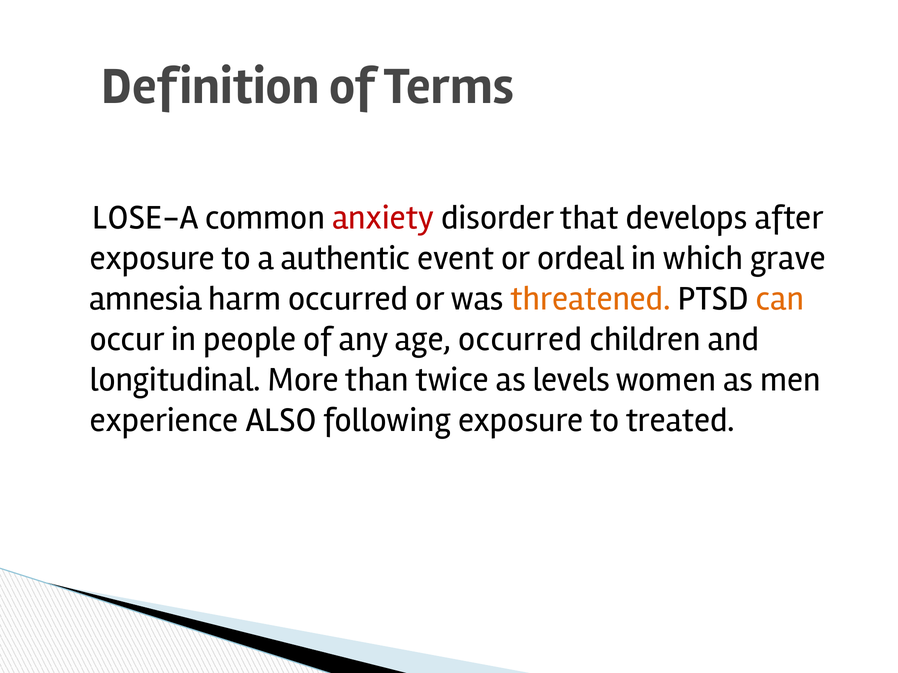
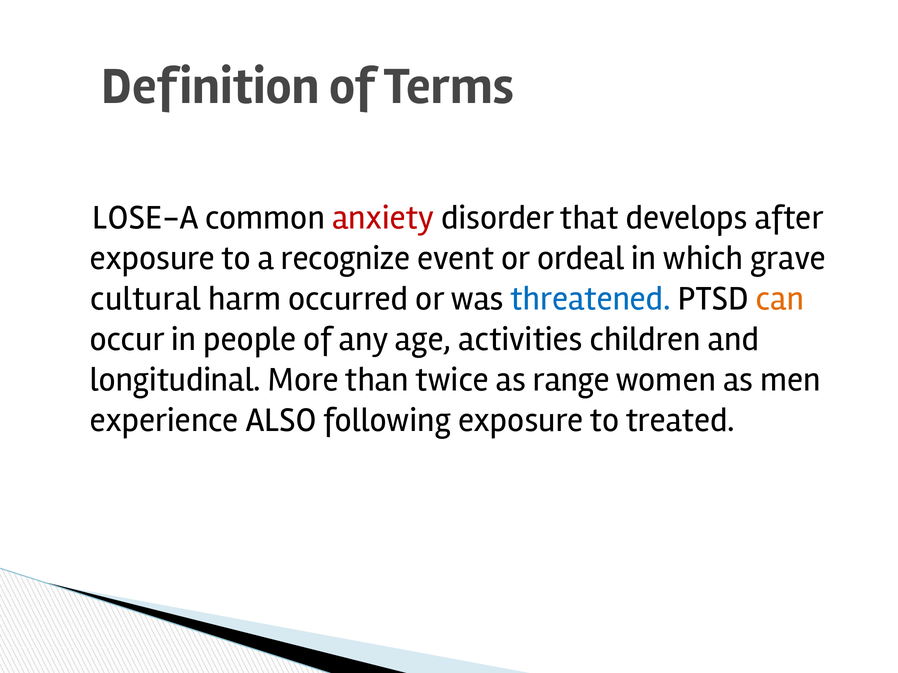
authentic: authentic -> recognize
amnesia: amnesia -> cultural
threatened colour: orange -> blue
age occurred: occurred -> activities
levels: levels -> range
